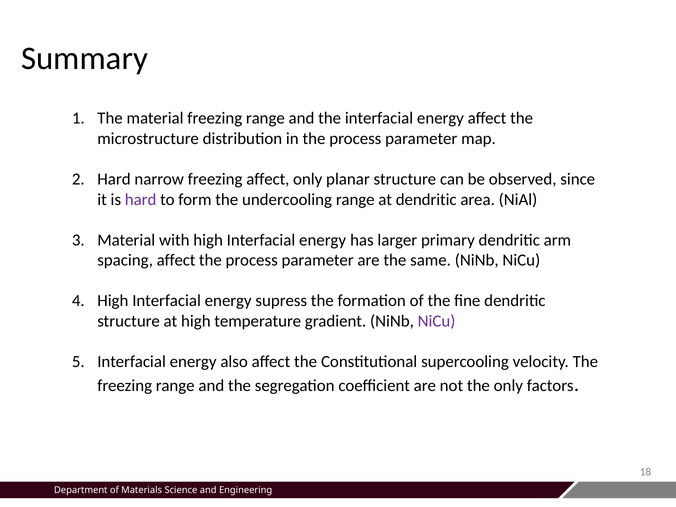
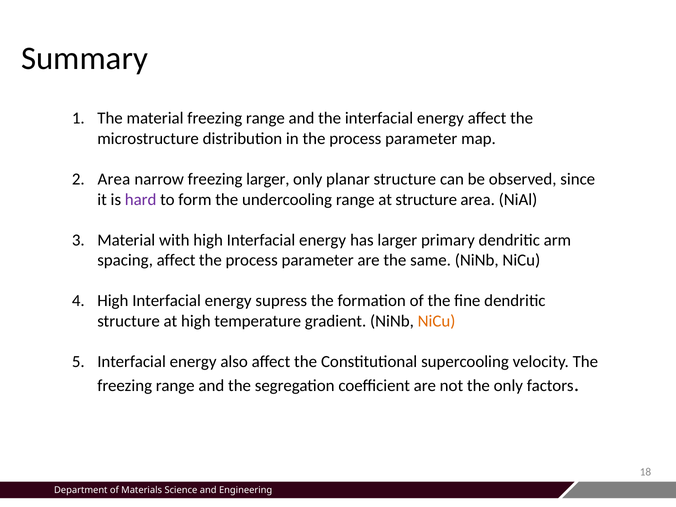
Hard at (114, 179): Hard -> Area
freezing affect: affect -> larger
at dendritic: dendritic -> structure
NiCu at (437, 321) colour: purple -> orange
